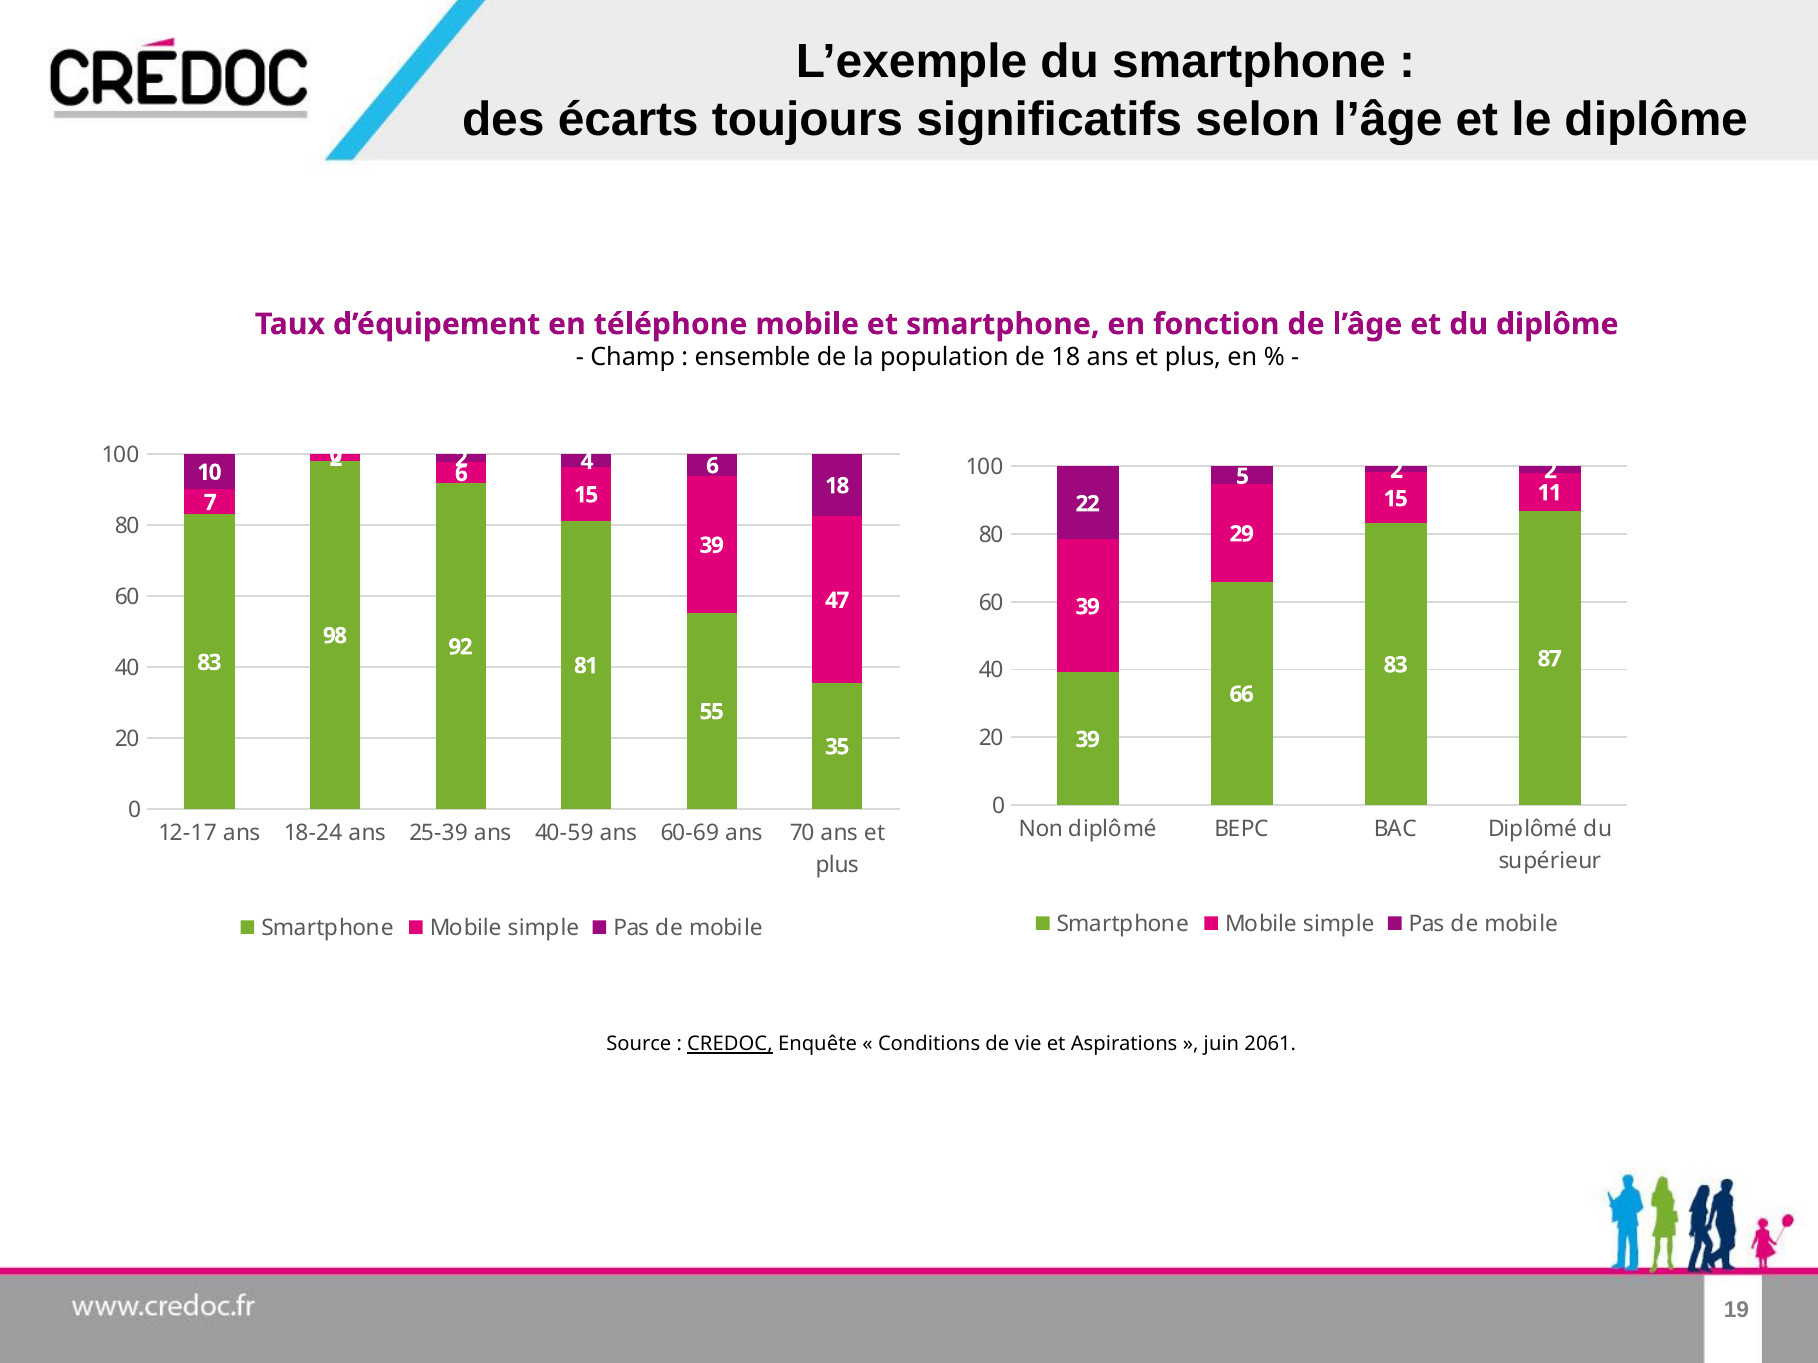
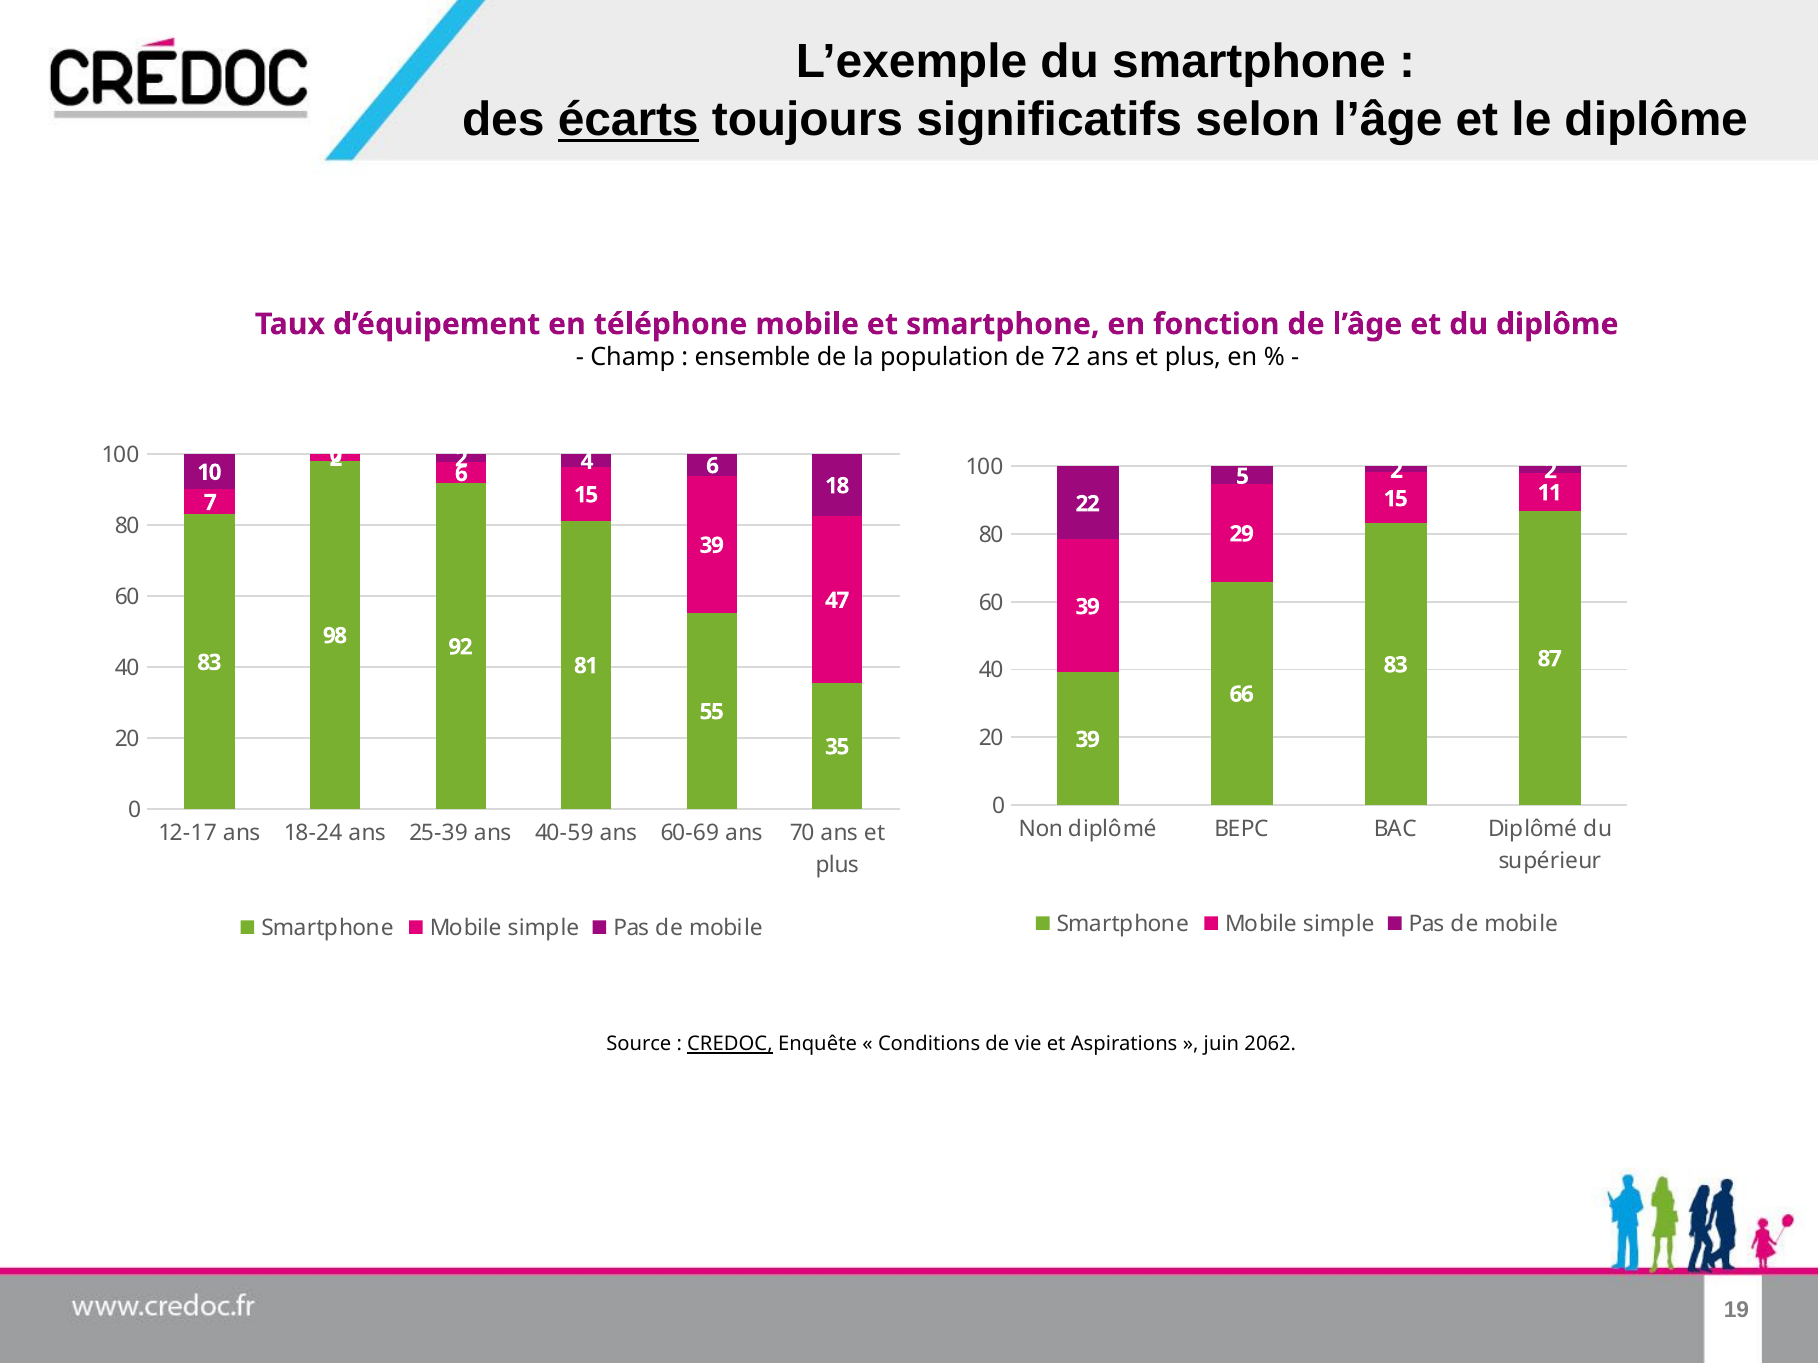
écarts underline: none -> present
de 18: 18 -> 72
2061: 2061 -> 2062
